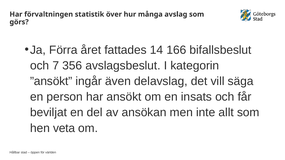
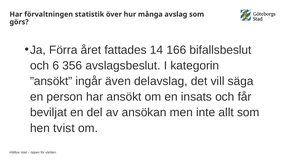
7: 7 -> 6
veta: veta -> tvist
